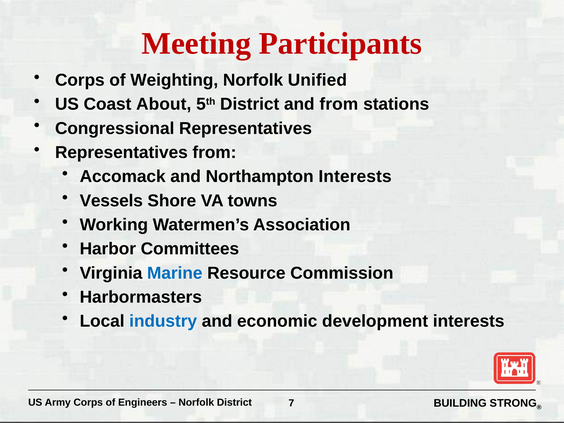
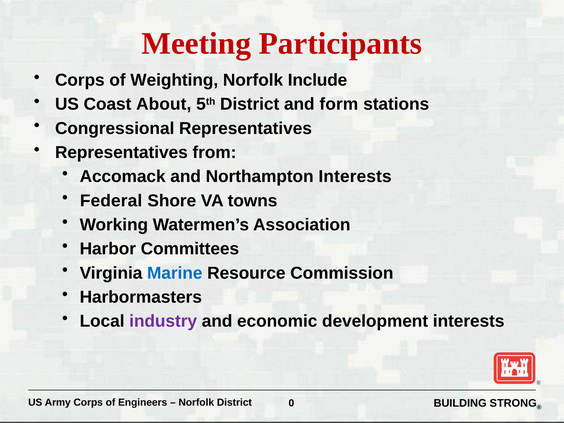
Unified: Unified -> Include
and from: from -> form
Vessels: Vessels -> Federal
industry colour: blue -> purple
7: 7 -> 0
